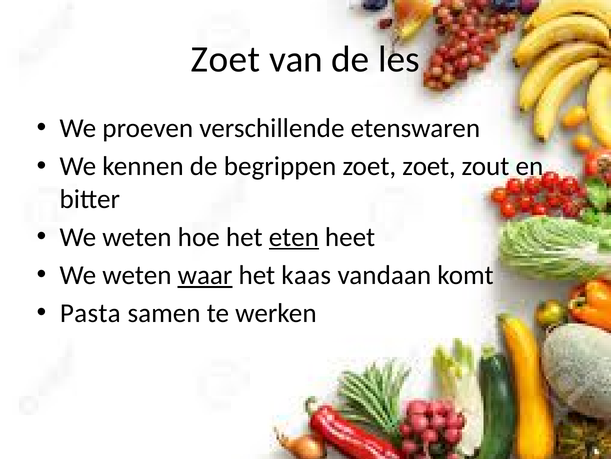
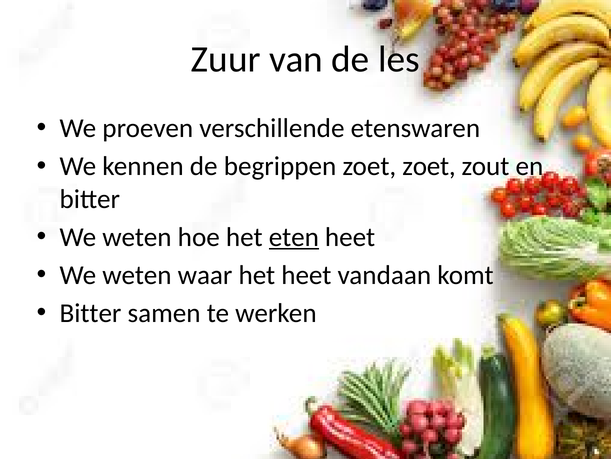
Zoet at (226, 59): Zoet -> Zuur
waar underline: present -> none
het kaas: kaas -> heet
Pasta at (90, 313): Pasta -> Bitter
